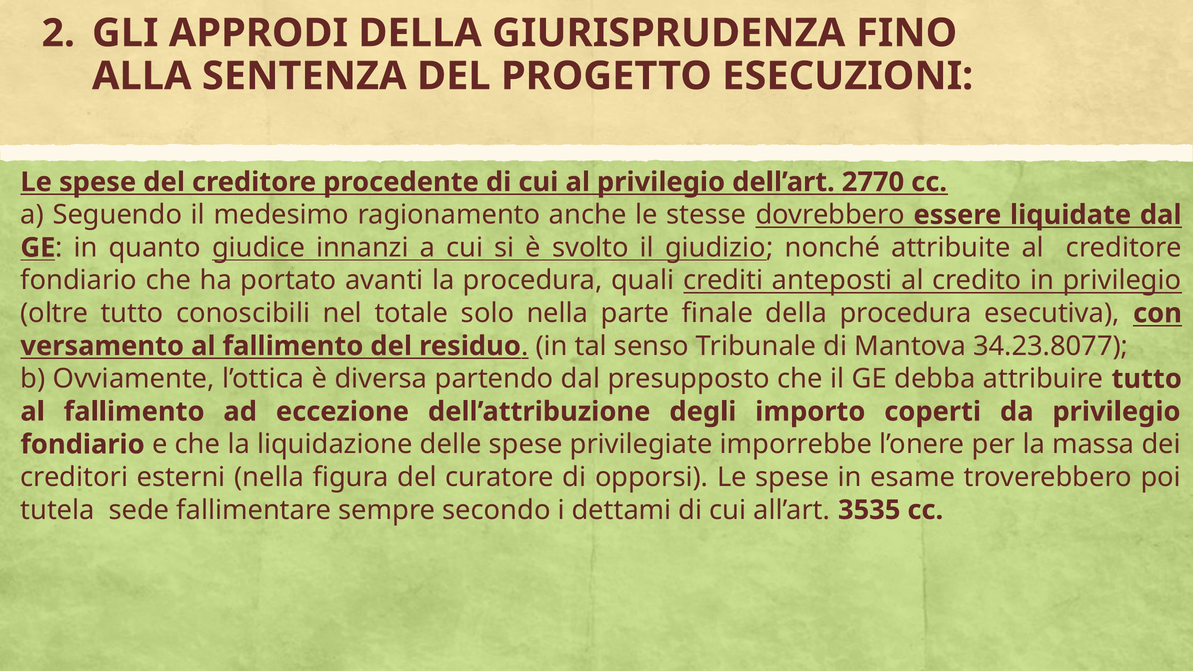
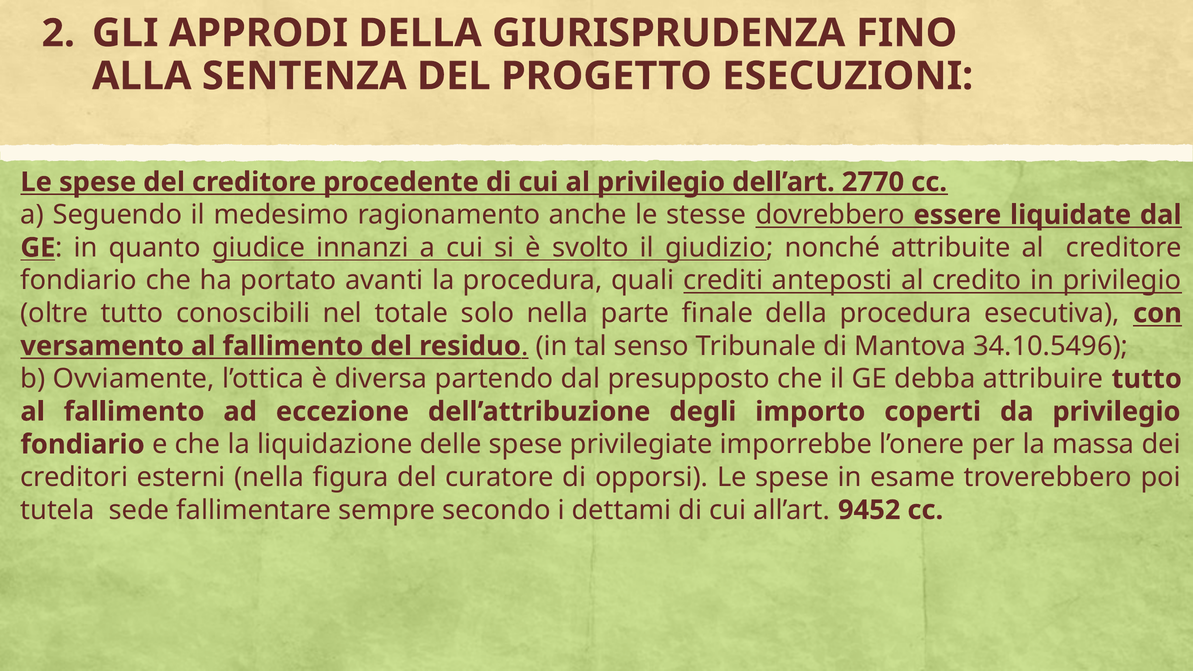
34.23.8077: 34.23.8077 -> 34.10.5496
3535: 3535 -> 9452
